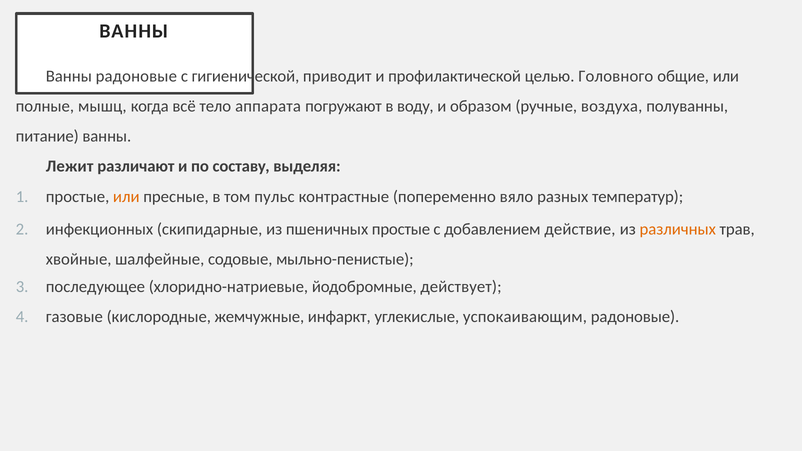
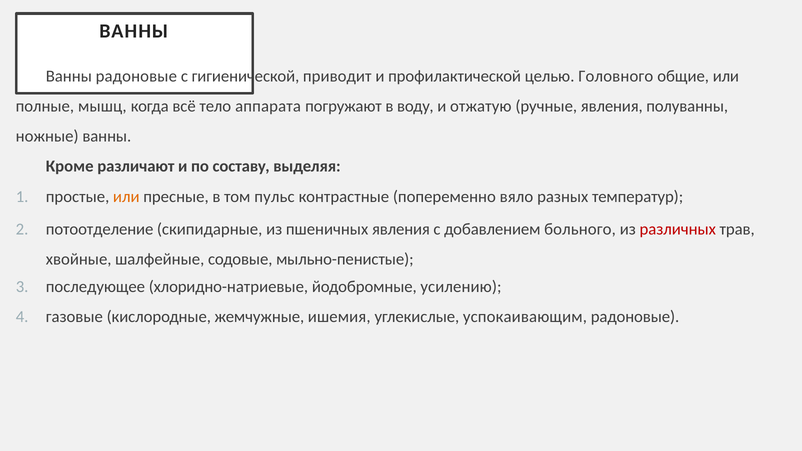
образом: образом -> отжатую
ручные воздуха: воздуха -> явления
питание: питание -> ножные
Лежит: Лежит -> Кроме
инфекционных: инфекционных -> потоотделение
пшеничных простые: простые -> явления
действие: действие -> больного
различных colour: orange -> red
действует: действует -> усилению
инфаркт: инфаркт -> ишемия
